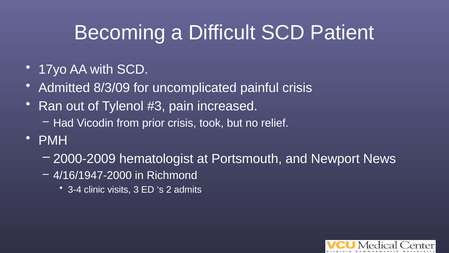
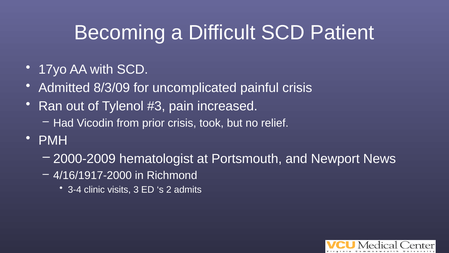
4/16/1947-2000: 4/16/1947-2000 -> 4/16/1917-2000
